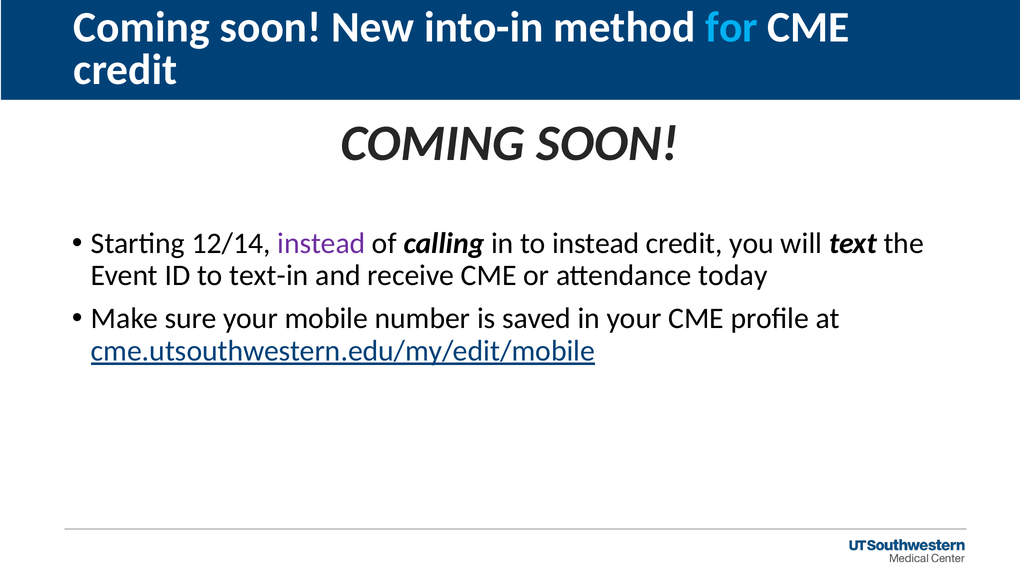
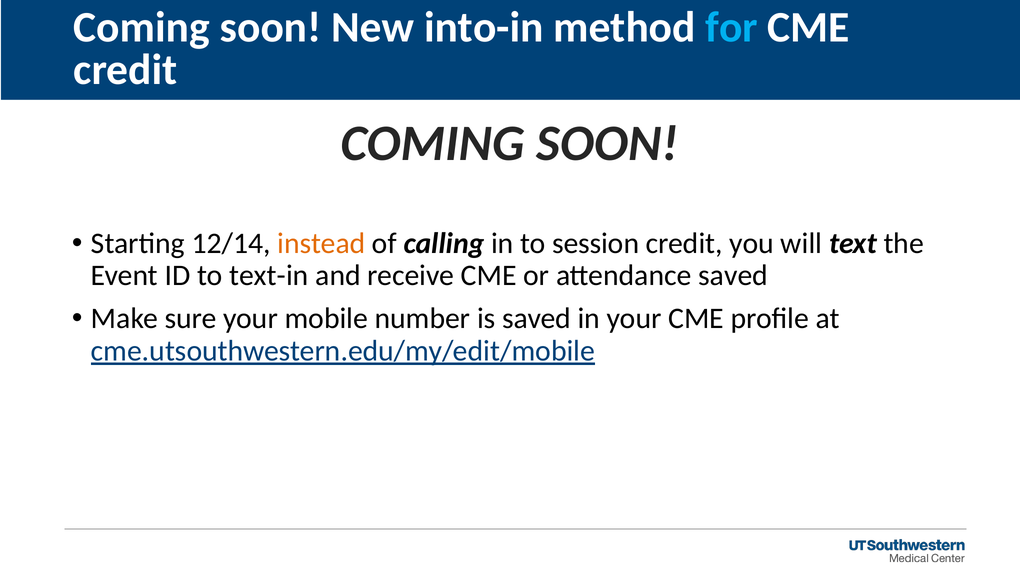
instead at (321, 243) colour: purple -> orange
to instead: instead -> session
attendance today: today -> saved
